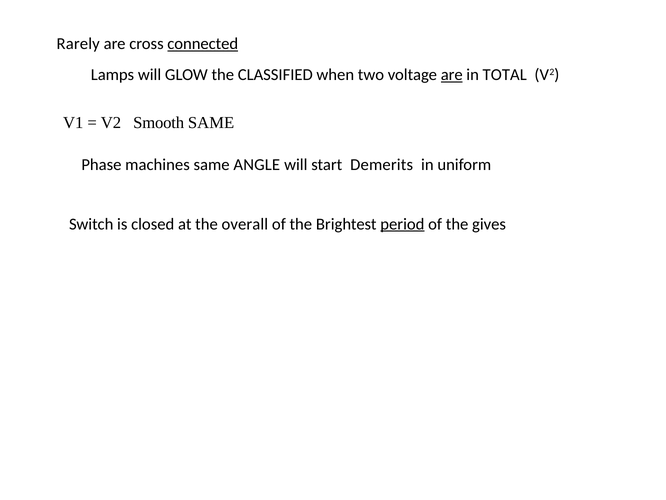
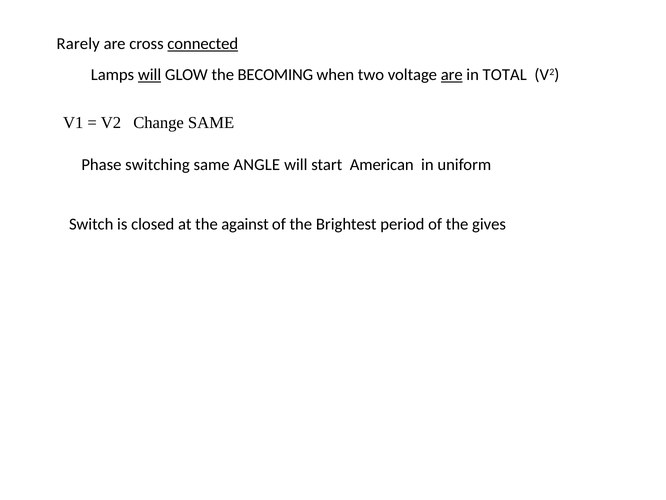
will at (150, 75) underline: none -> present
CLASSIFIED: CLASSIFIED -> BECOMING
Smooth: Smooth -> Change
machines: machines -> switching
Demerits: Demerits -> American
overall: overall -> against
period underline: present -> none
